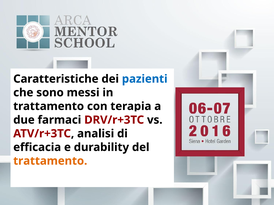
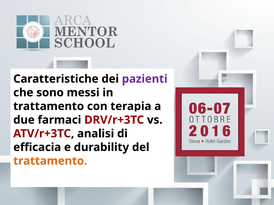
pazienti colour: blue -> purple
